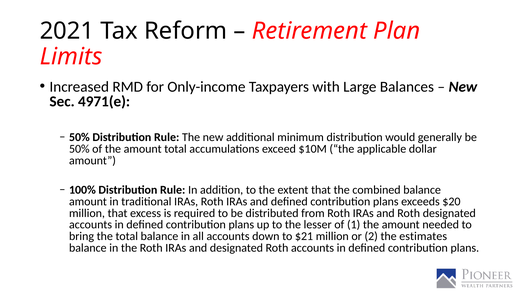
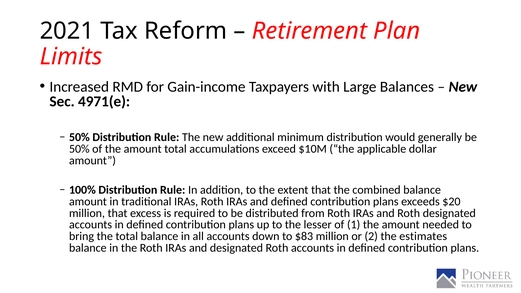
Only-income: Only-income -> Gain-income
$21: $21 -> $83
